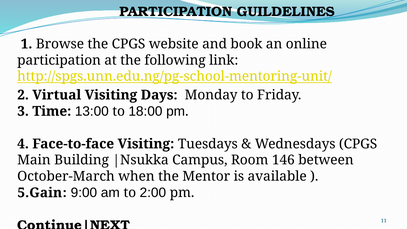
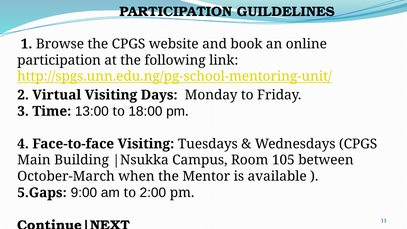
146: 146 -> 105
5.Gain: 5.Gain -> 5.Gaps
